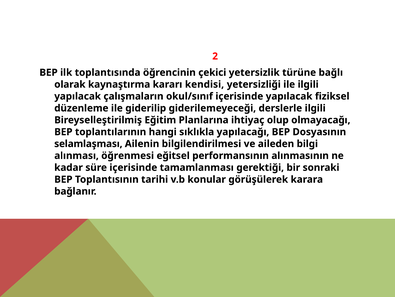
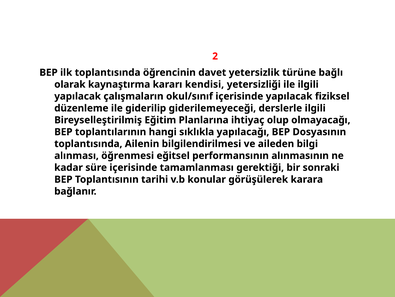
çekici: çekici -> davet
selamlaşması at (88, 143): selamlaşması -> toplantısında
